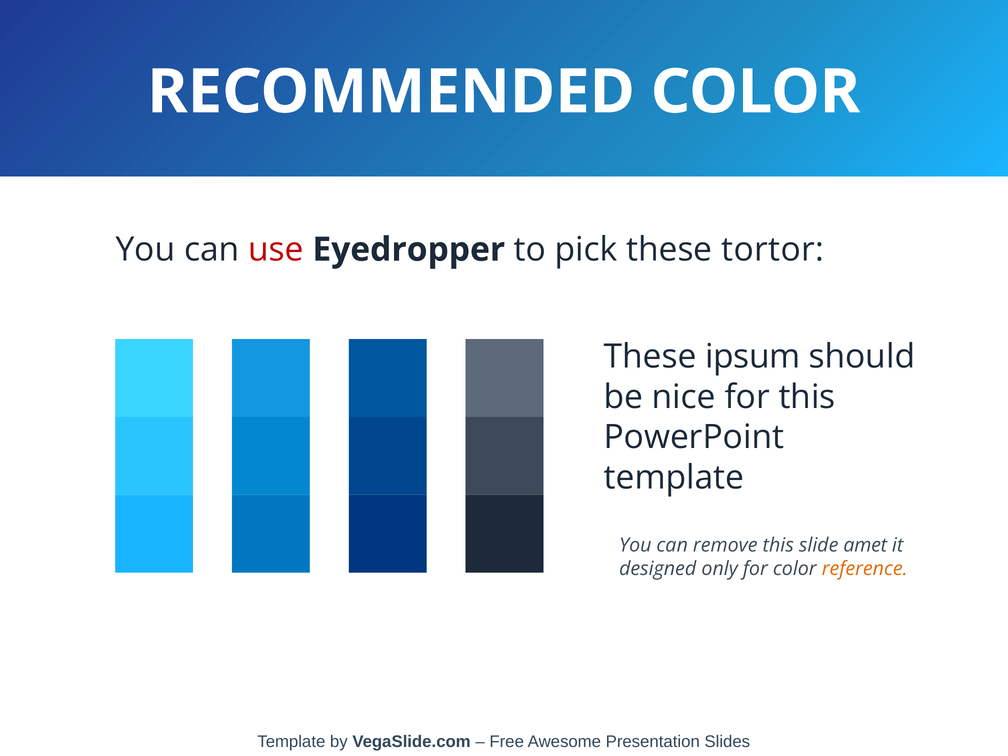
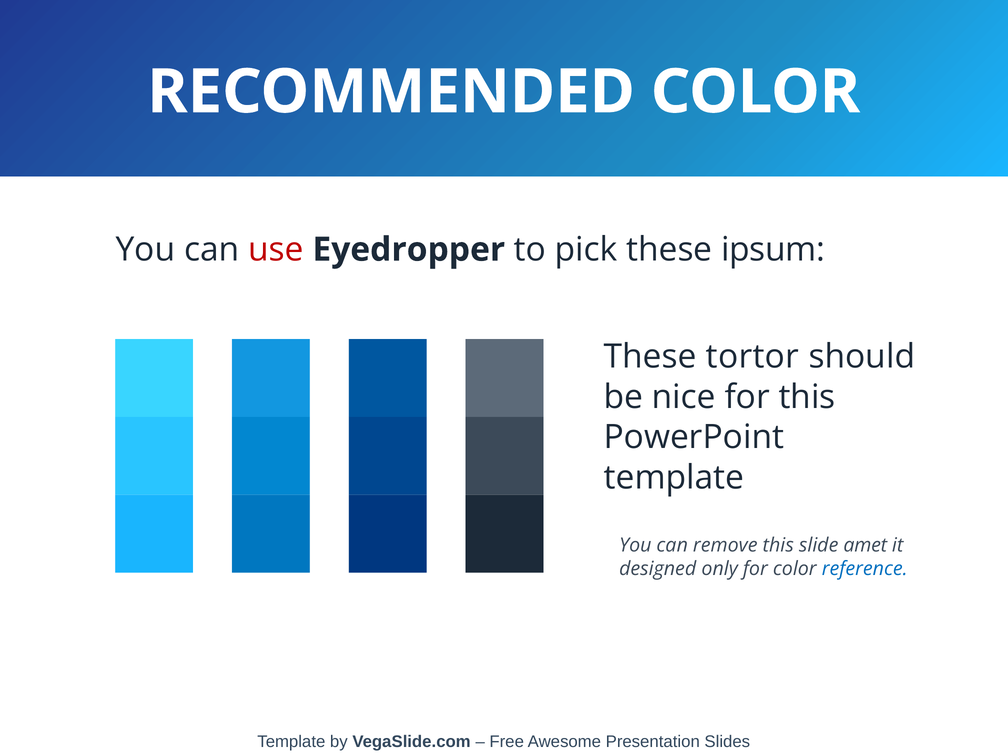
tortor: tortor -> ipsum
ipsum: ipsum -> tortor
reference colour: orange -> blue
